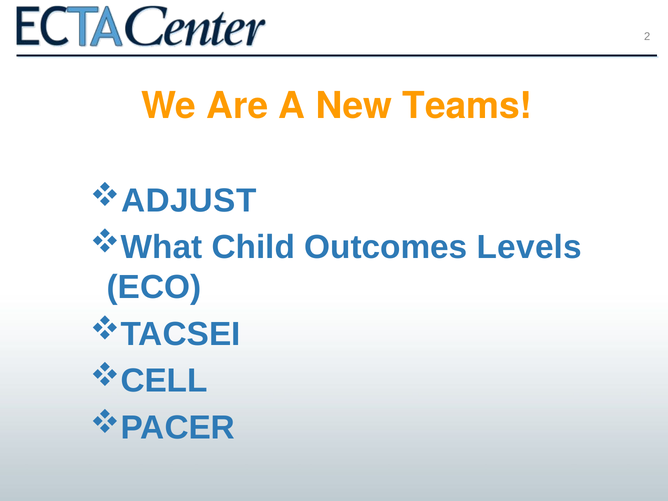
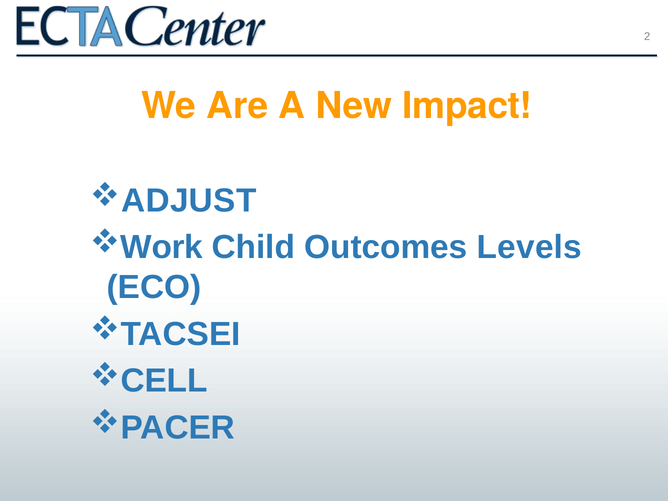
Teams: Teams -> Impact
What: What -> Work
